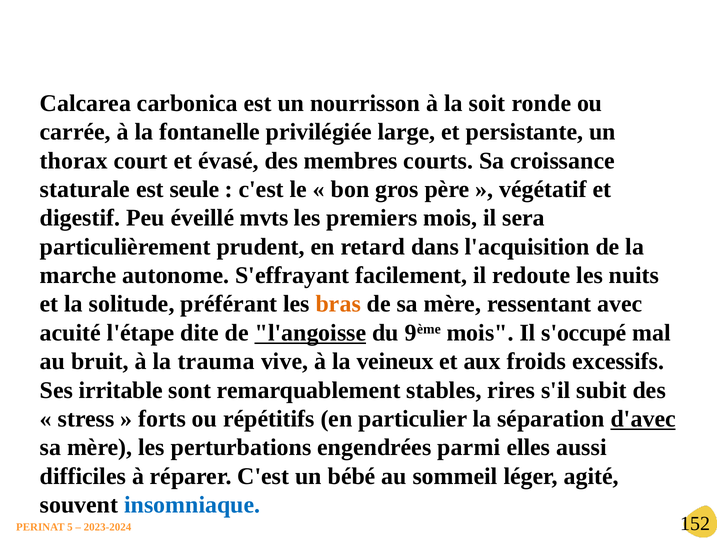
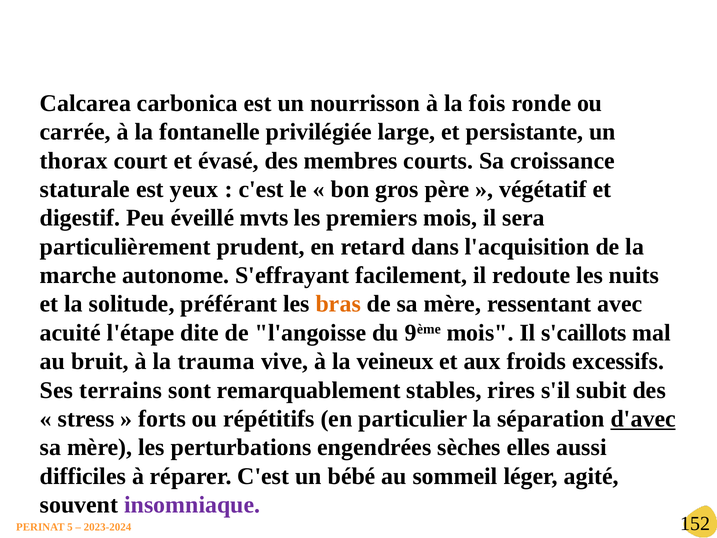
soit: soit -> fois
seule: seule -> yeux
l'angoisse underline: present -> none
s'occupé: s'occupé -> s'caillots
irritable: irritable -> terrains
parmi: parmi -> sèches
insomniaque colour: blue -> purple
